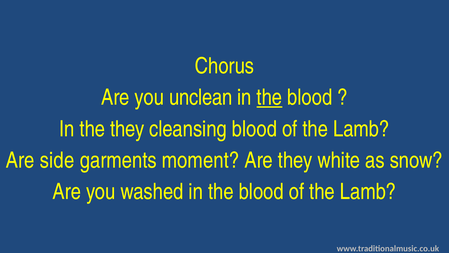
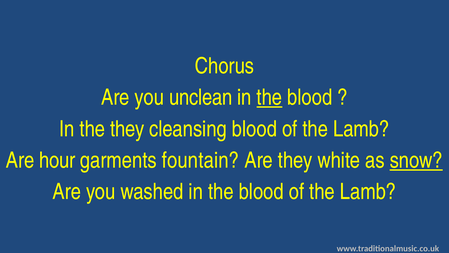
side: side -> hour
moment: moment -> fountain
snow underline: none -> present
